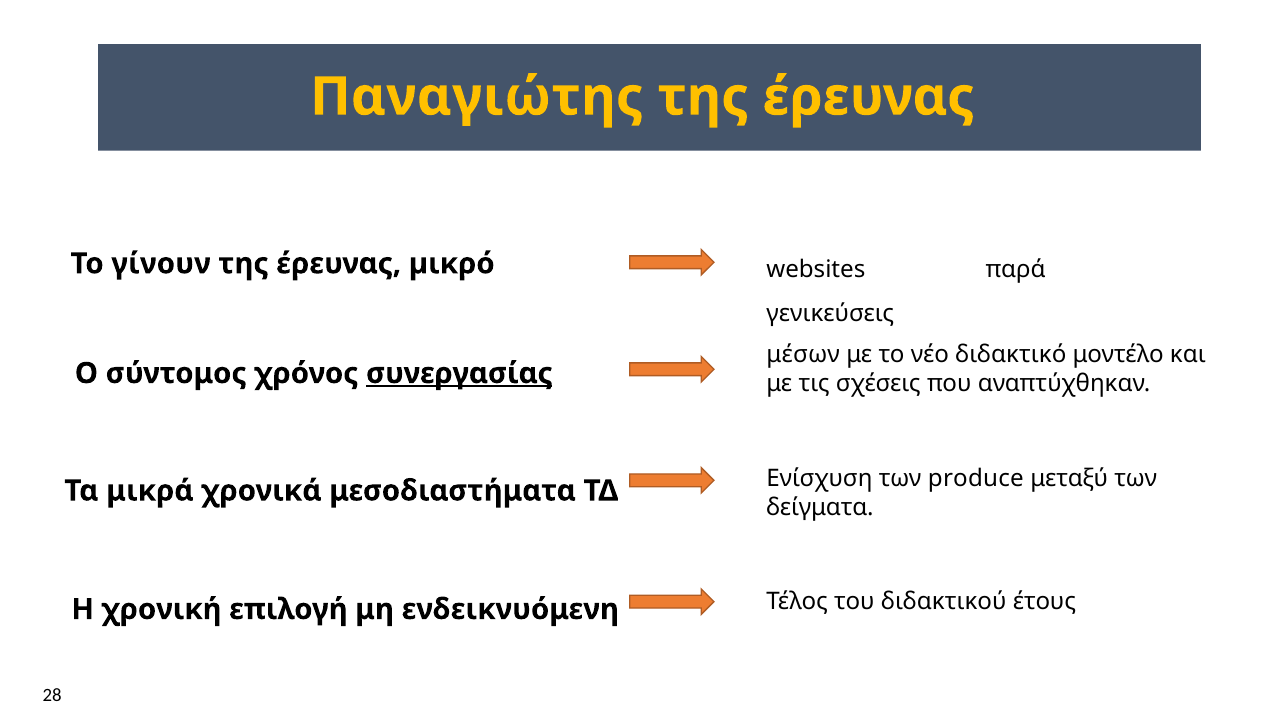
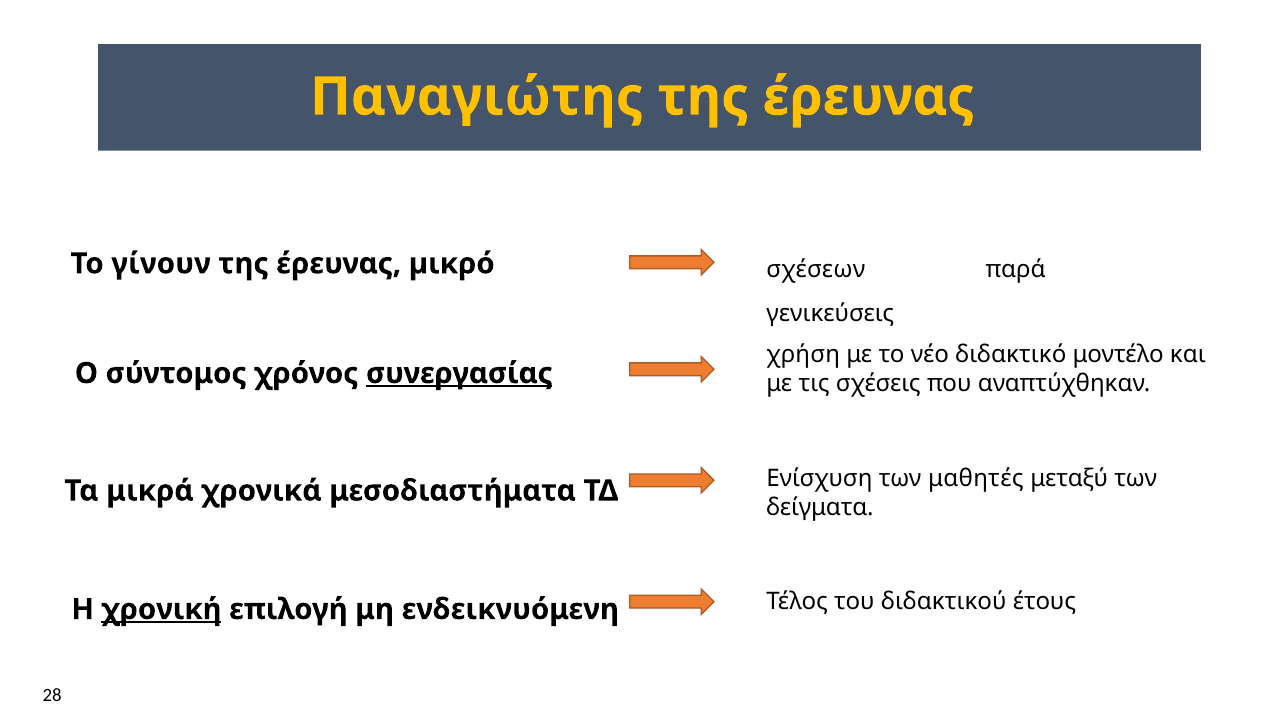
websites: websites -> σχέσεων
μέσων: μέσων -> χρήση
produce: produce -> μαθητές
χρονική underline: none -> present
